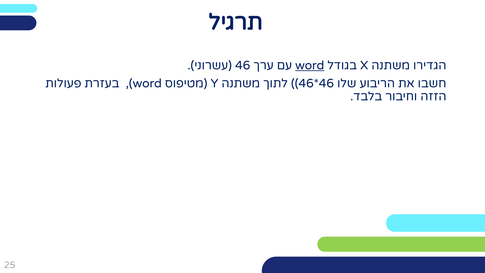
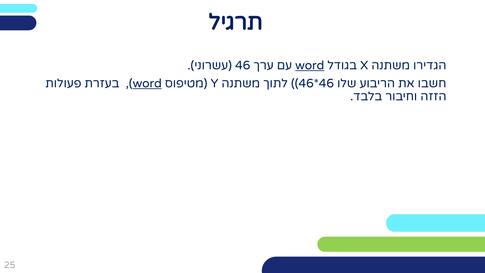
word at (147, 83) underline: none -> present
